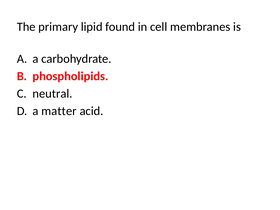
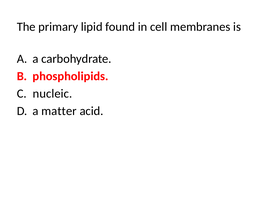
neutral: neutral -> nucleic
